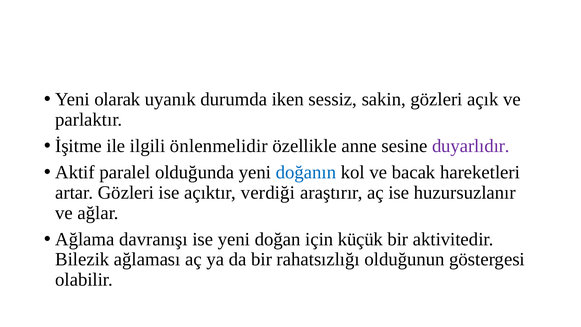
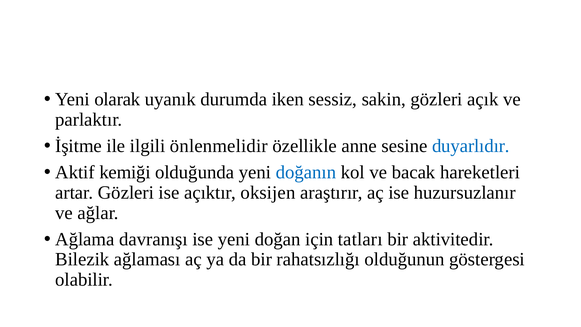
duyarlıdır colour: purple -> blue
paralel: paralel -> kemiği
verdiği: verdiği -> oksijen
küçük: küçük -> tatları
